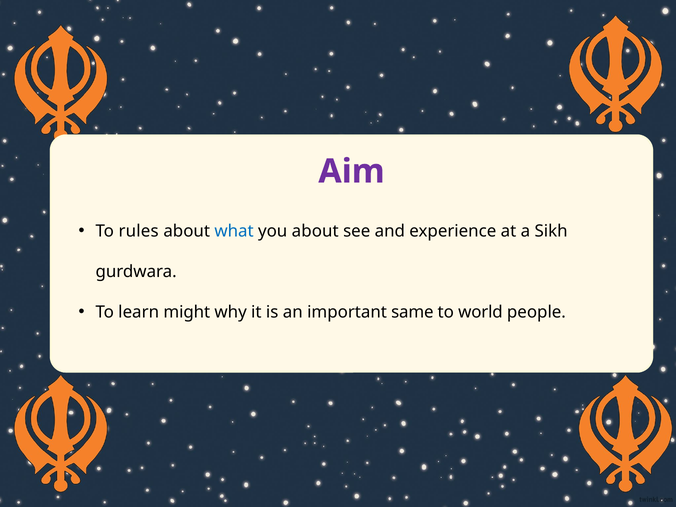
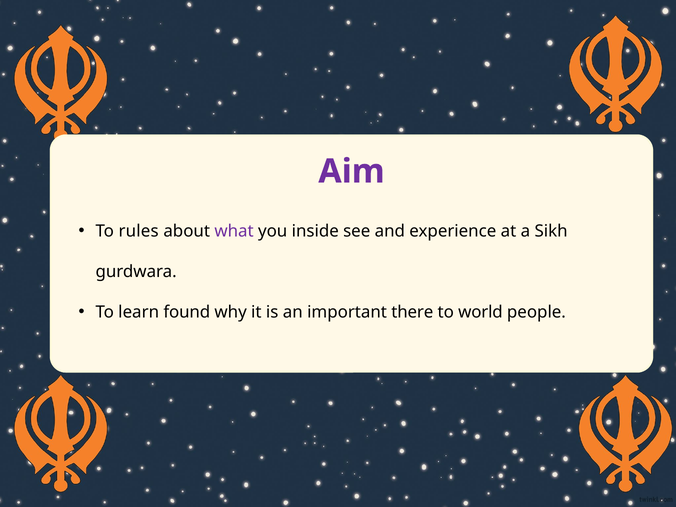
what colour: blue -> purple
you about: about -> inside
might: might -> found
same: same -> there
